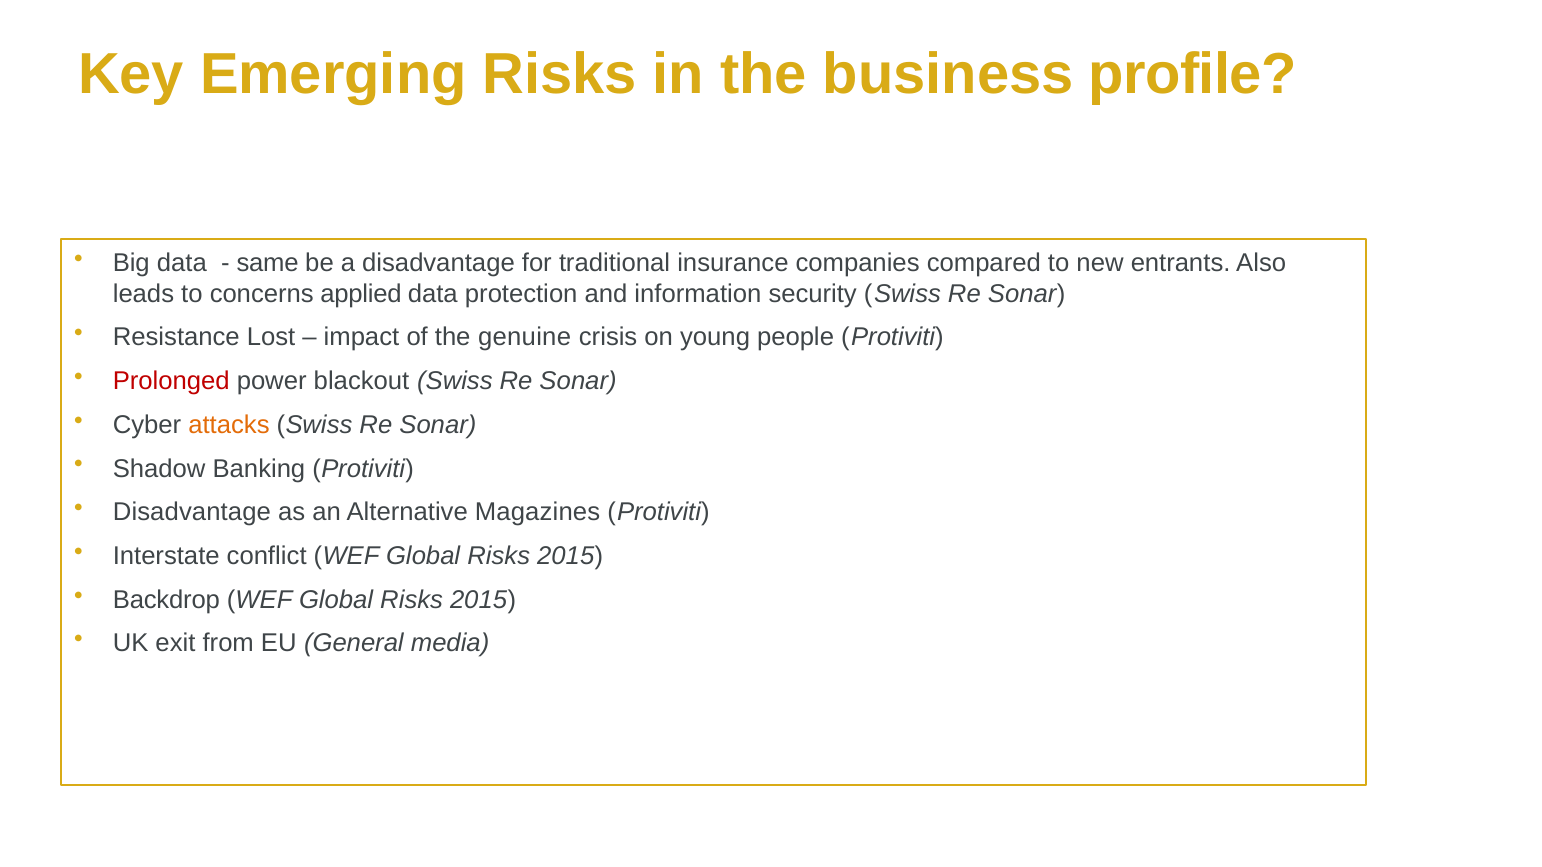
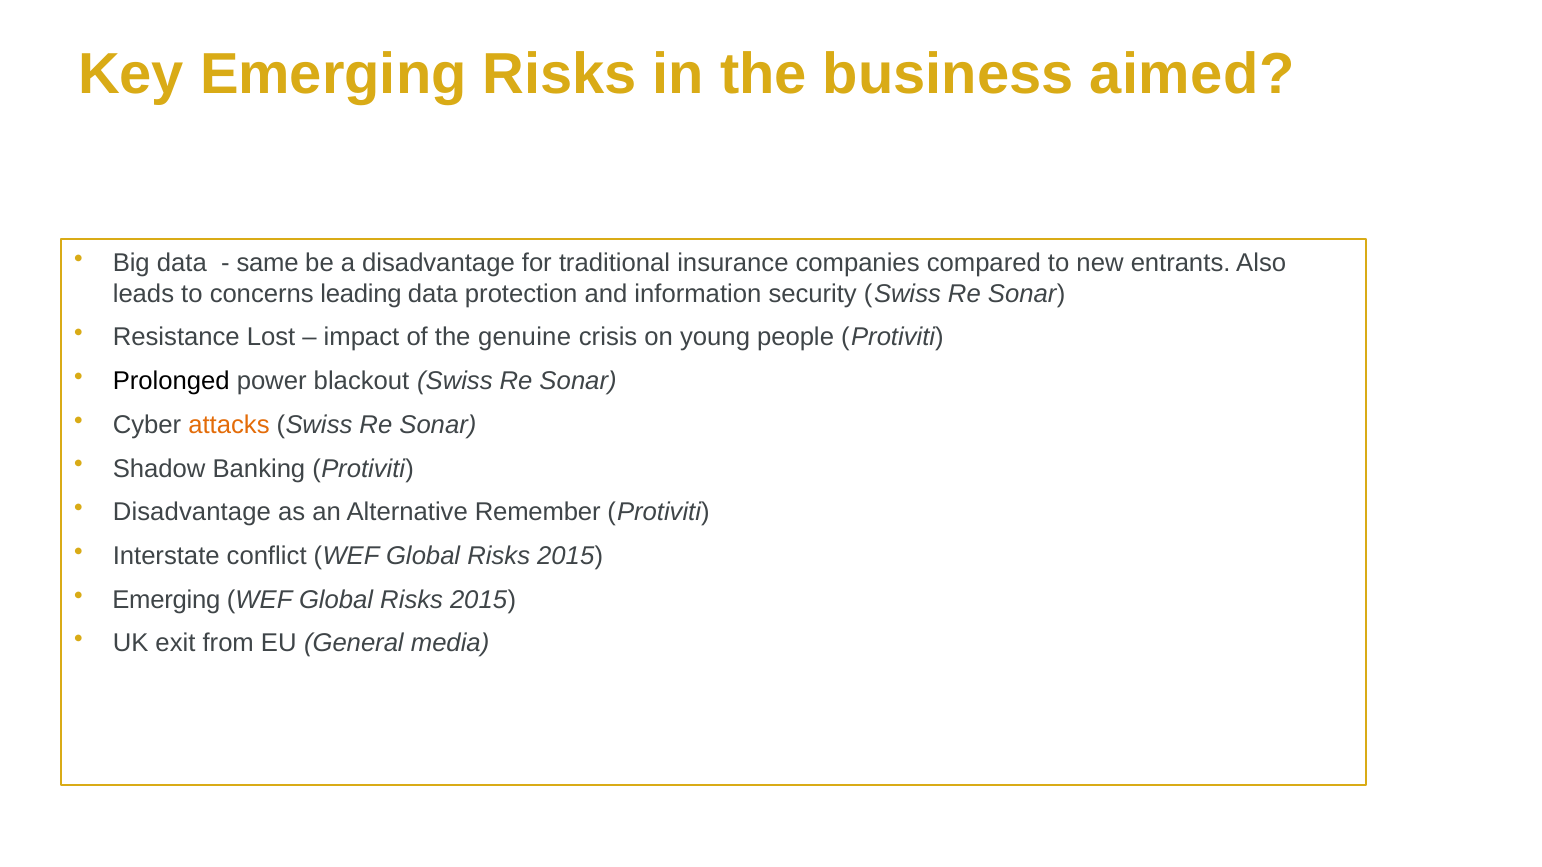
profile: profile -> aimed
applied: applied -> leading
Prolonged colour: red -> black
Magazines: Magazines -> Remember
Backdrop at (166, 600): Backdrop -> Emerging
